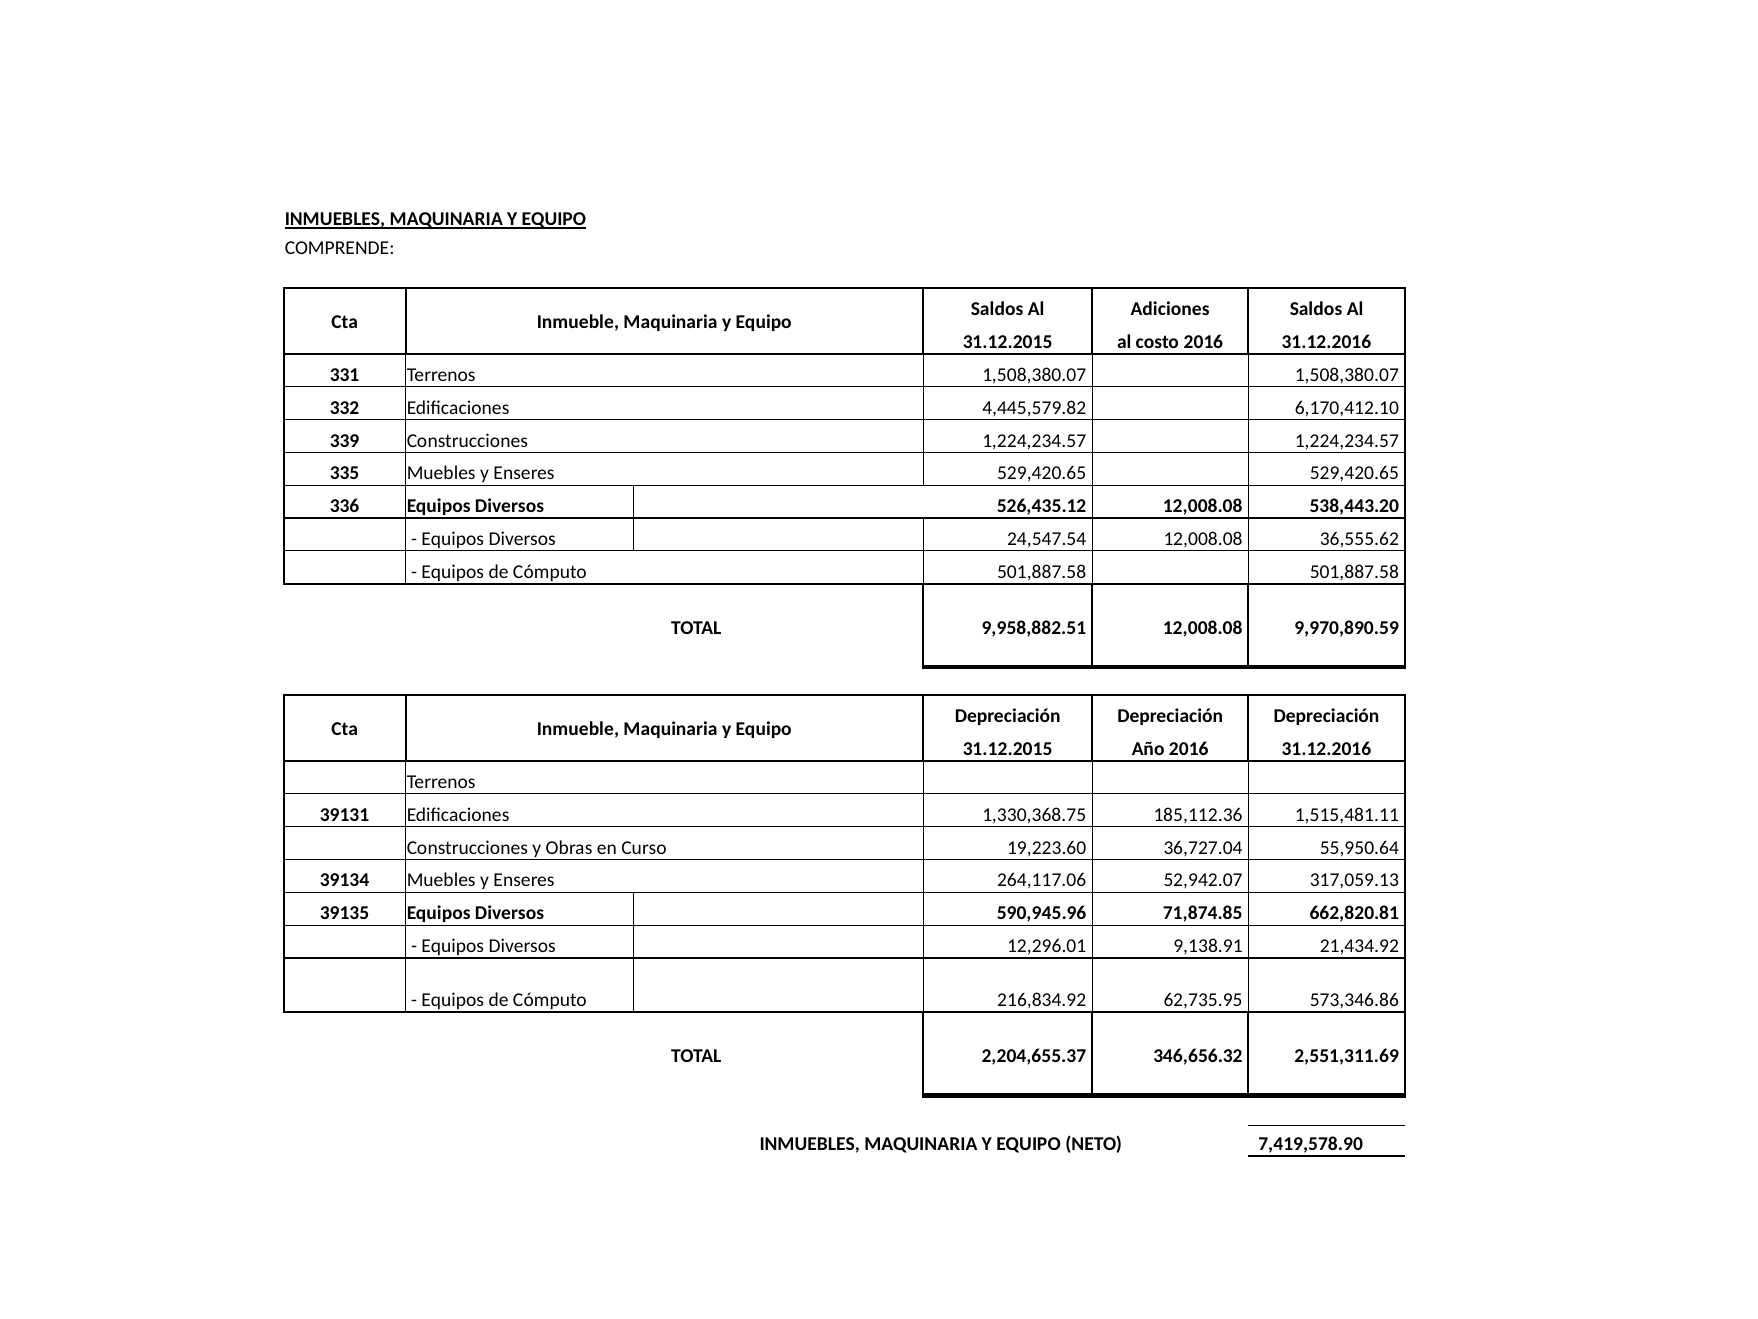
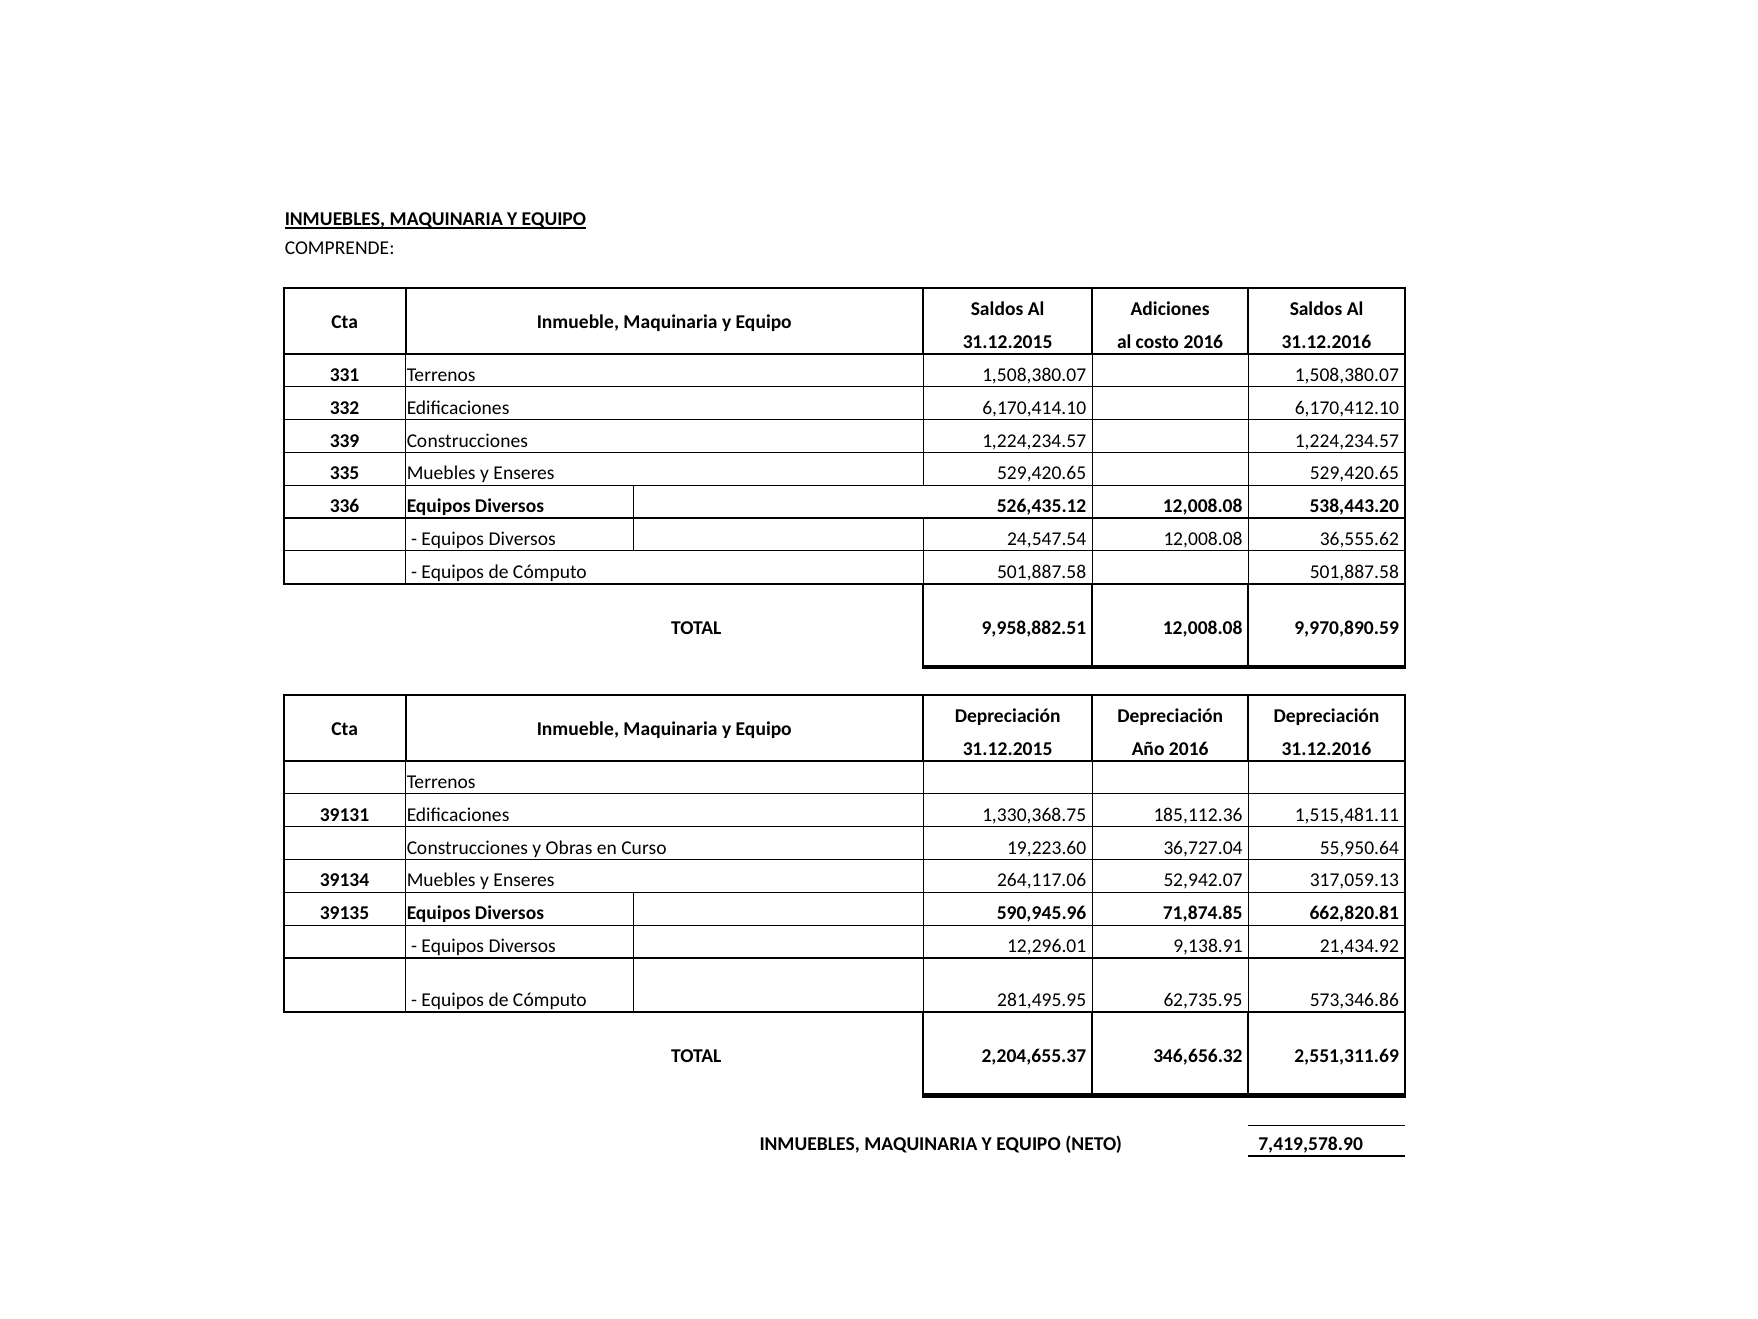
4,445,579.82: 4,445,579.82 -> 6,170,414.10
216,834.92: 216,834.92 -> 281,495.95
